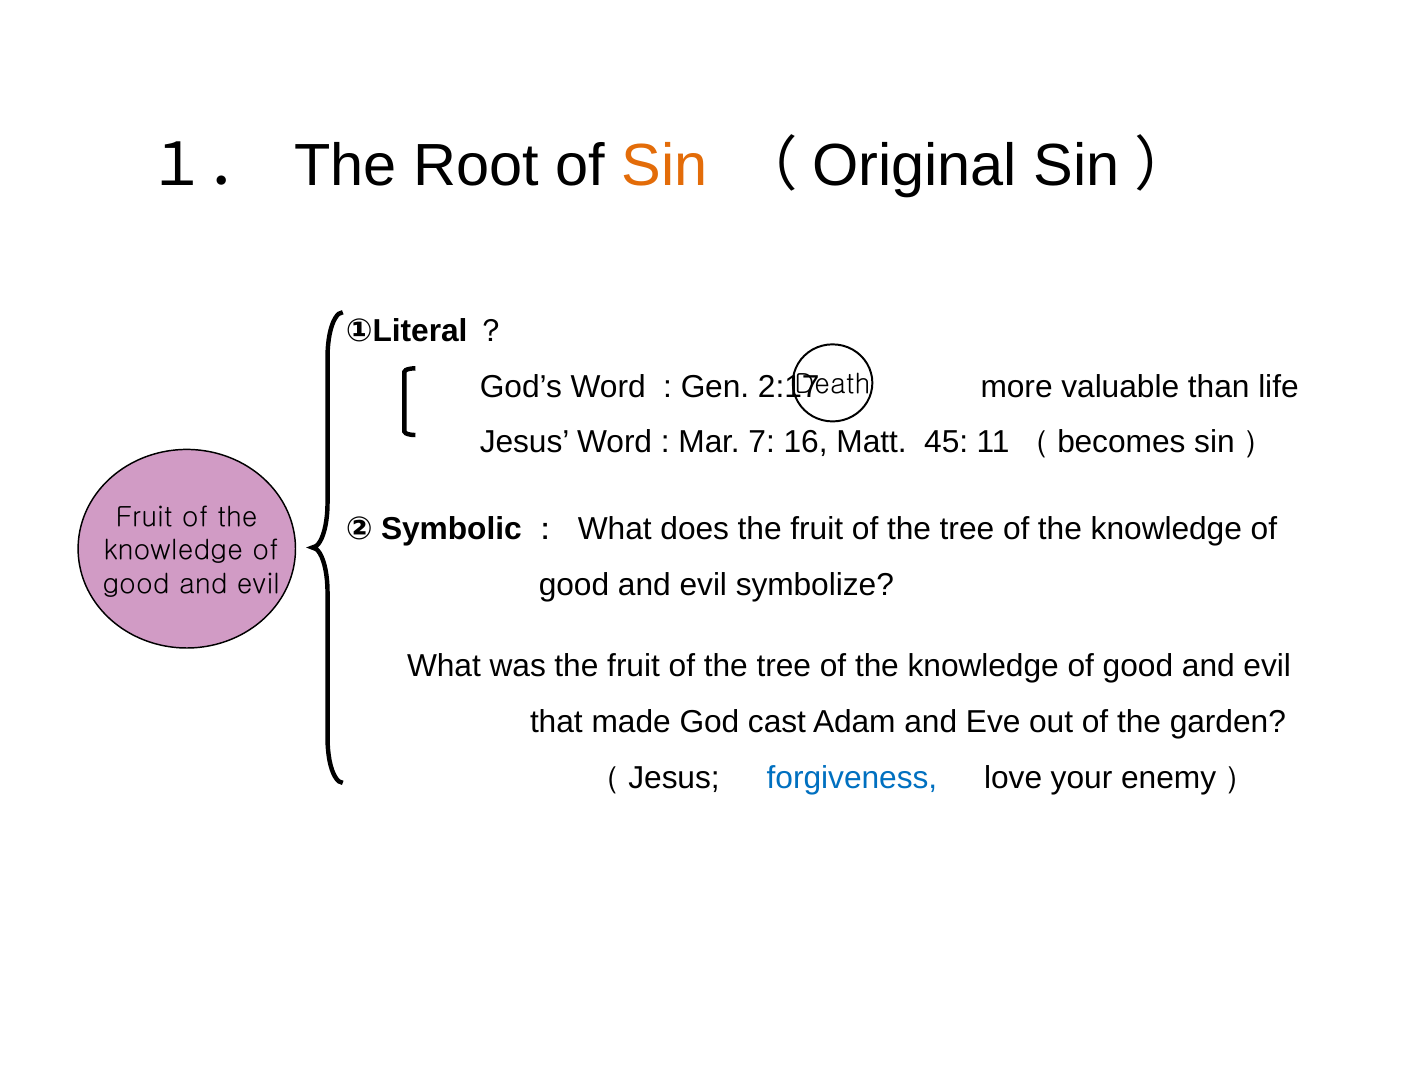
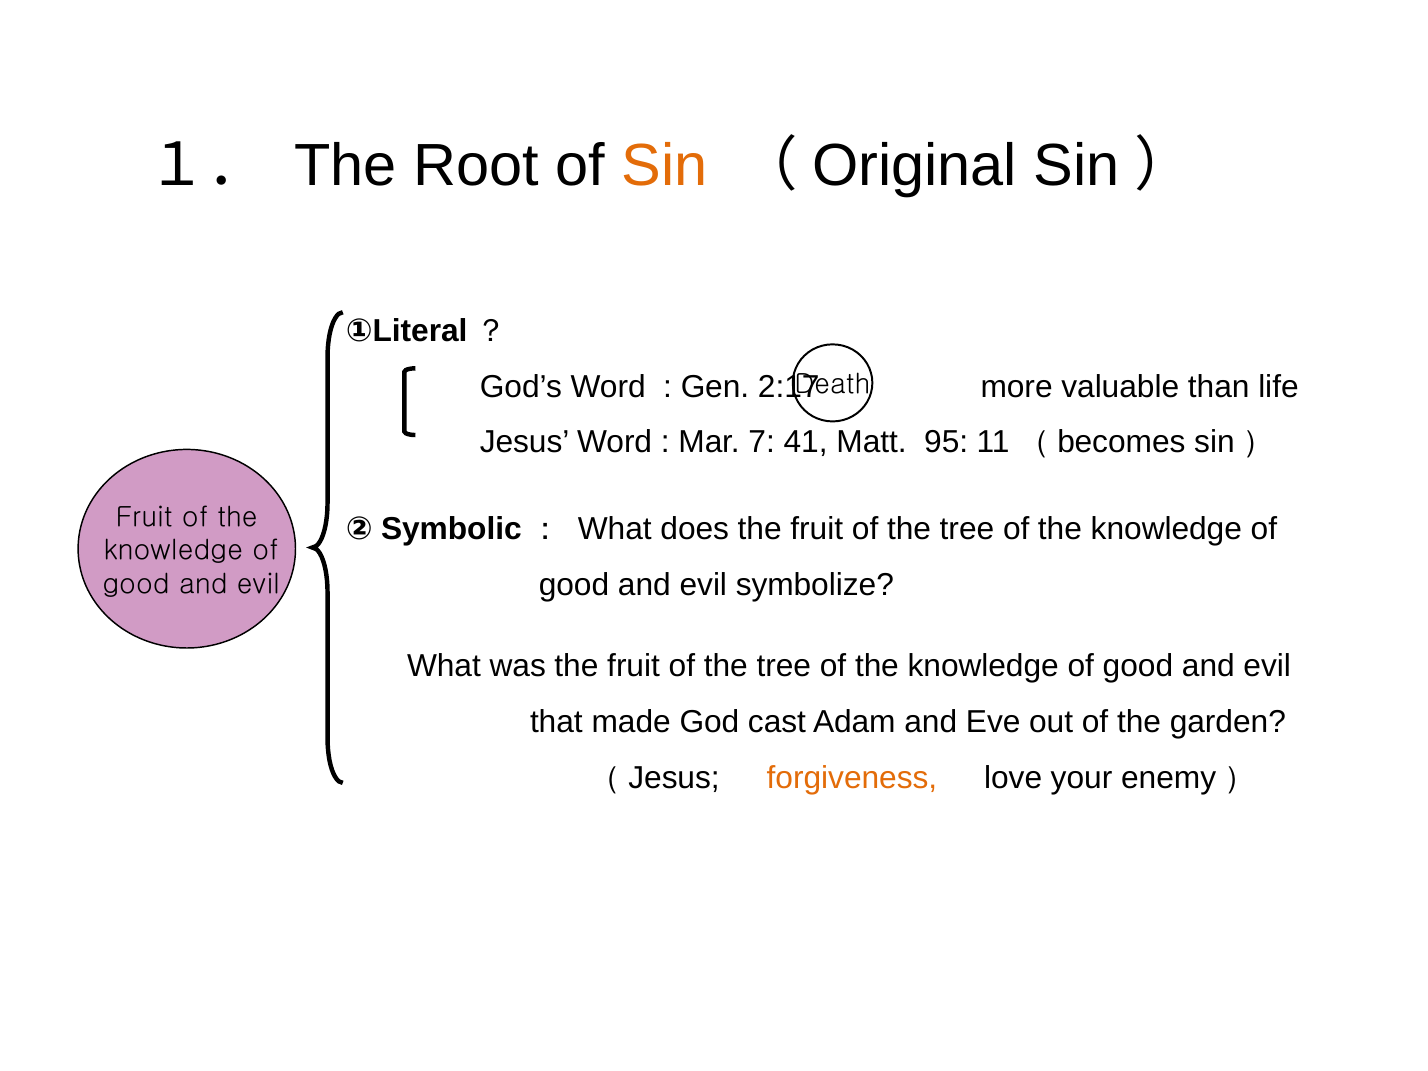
16: 16 -> 41
45: 45 -> 95
forgiveness colour: blue -> orange
